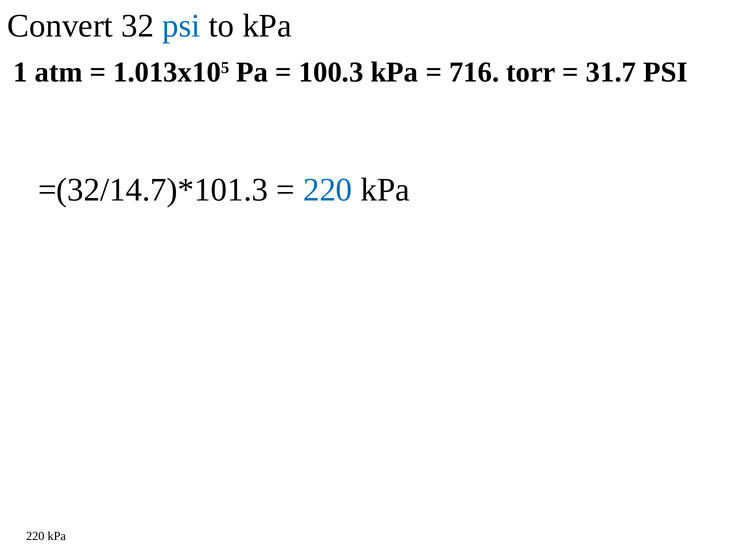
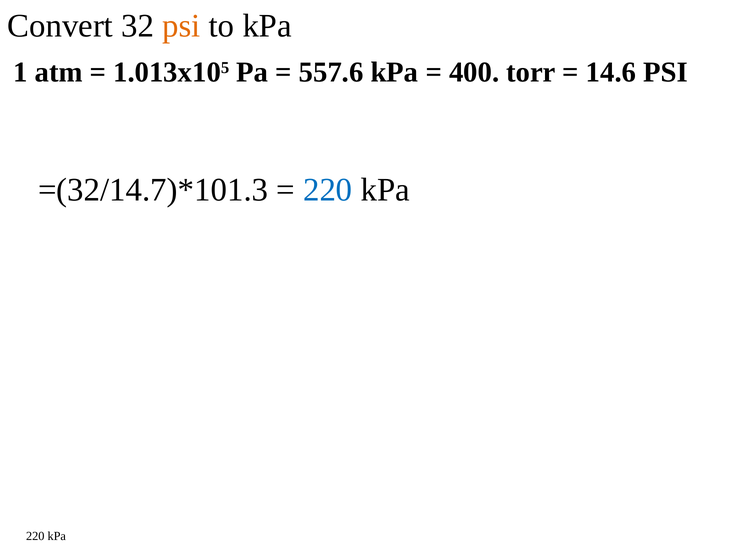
psi at (181, 26) colour: blue -> orange
100.3: 100.3 -> 557.6
716: 716 -> 400
31.7: 31.7 -> 14.6
